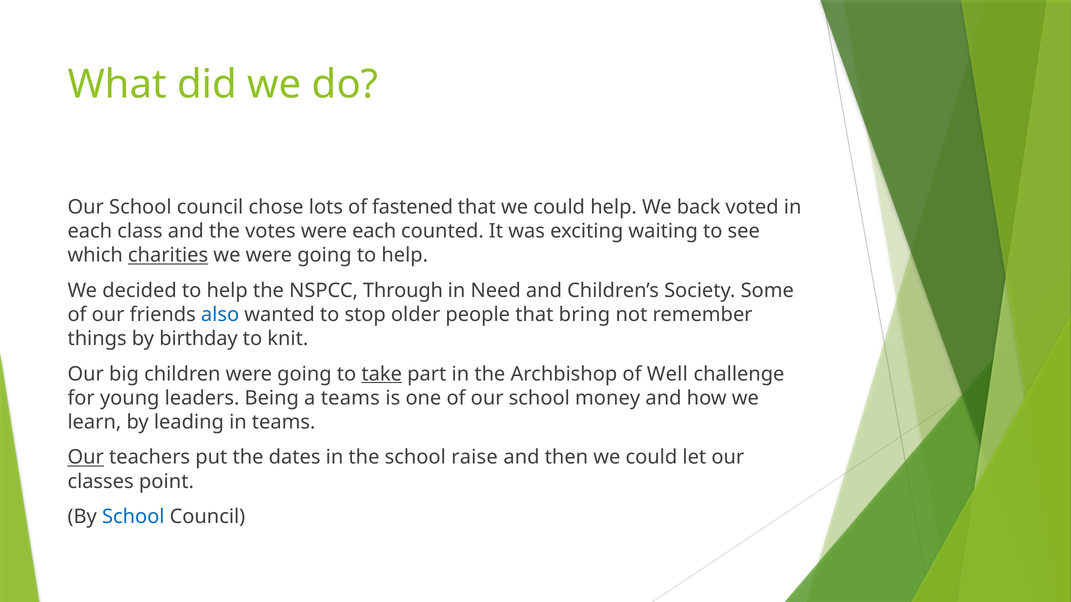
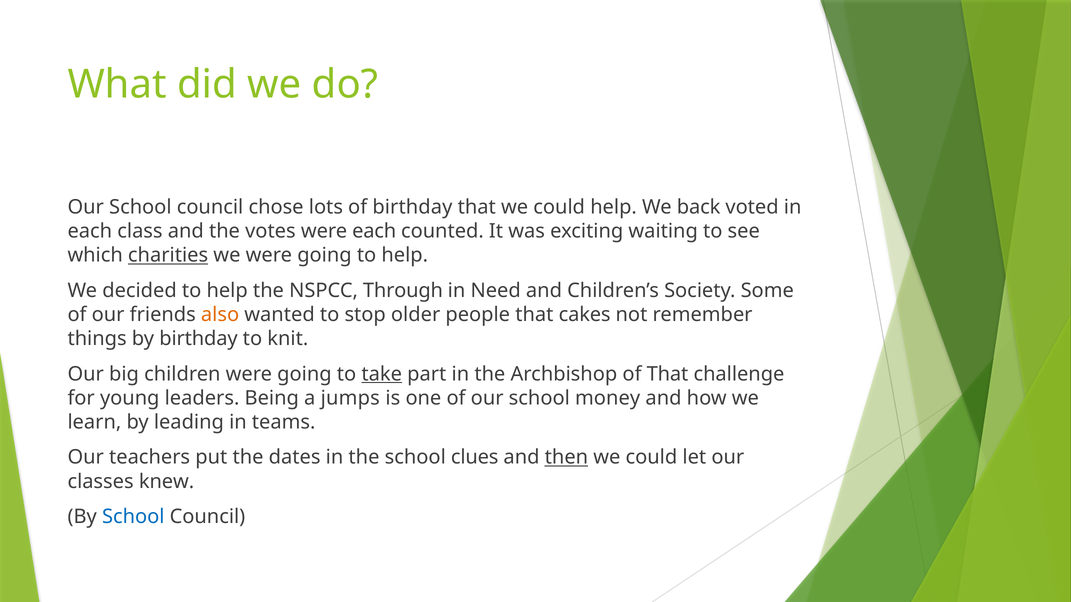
of fastened: fastened -> birthday
also colour: blue -> orange
bring: bring -> cakes
of Well: Well -> That
a teams: teams -> jumps
Our at (86, 458) underline: present -> none
raise: raise -> clues
then underline: none -> present
point: point -> knew
